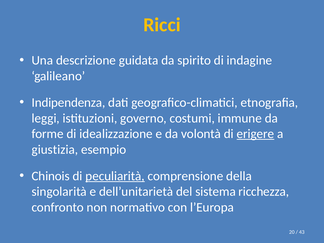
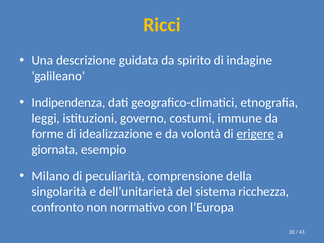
giustizia: giustizia -> giornata
Chinois: Chinois -> Milano
peculiarità underline: present -> none
